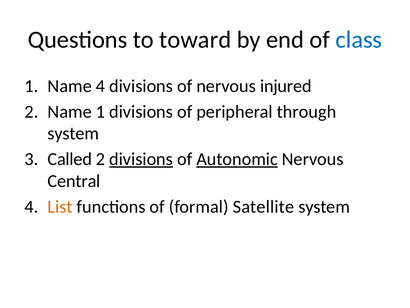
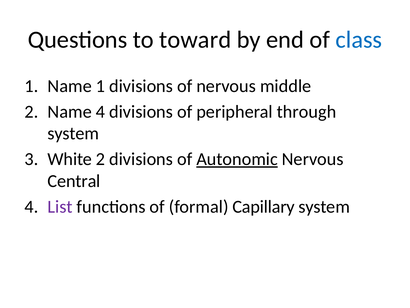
Name 4: 4 -> 1
injured: injured -> middle
Name 1: 1 -> 4
Called: Called -> White
divisions at (141, 159) underline: present -> none
List colour: orange -> purple
Satellite: Satellite -> Capillary
